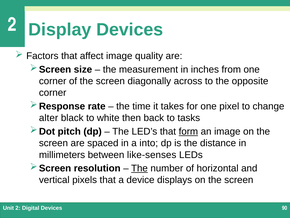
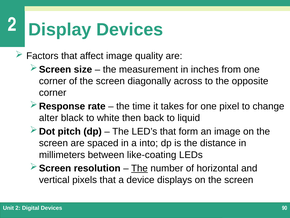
tasks: tasks -> liquid
form underline: present -> none
like-senses: like-senses -> like-coating
